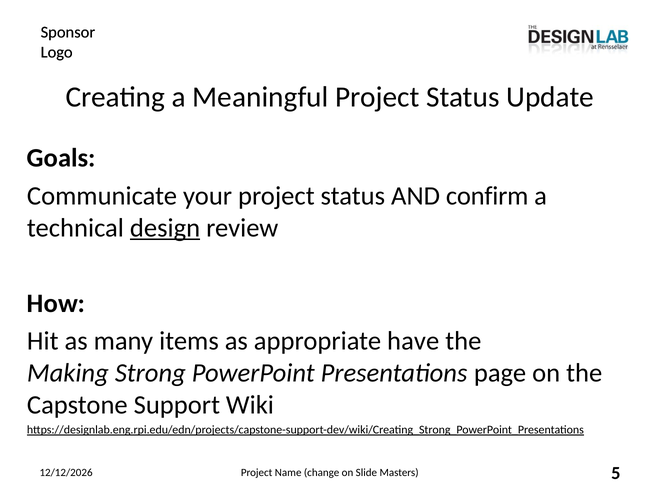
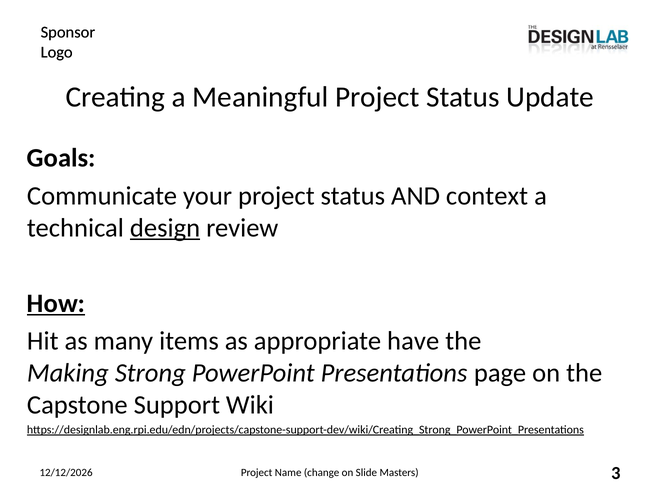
confirm: confirm -> context
How underline: none -> present
5: 5 -> 3
